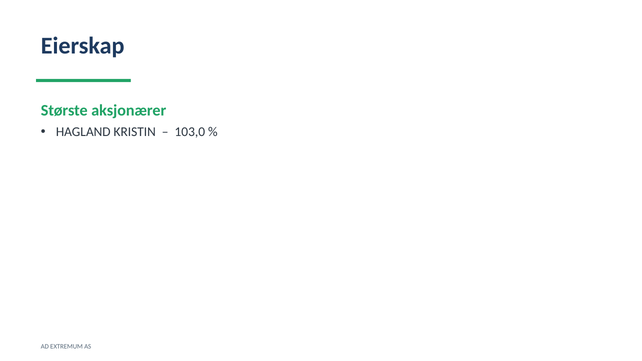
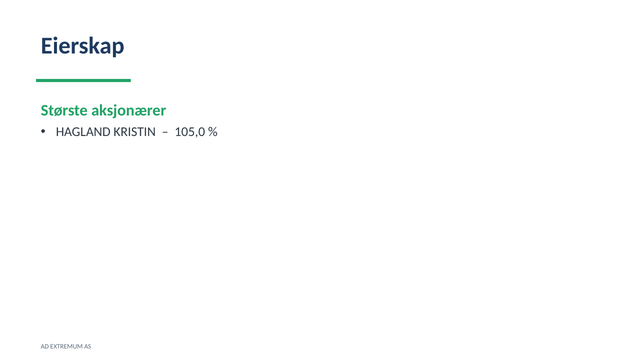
103,0: 103,0 -> 105,0
